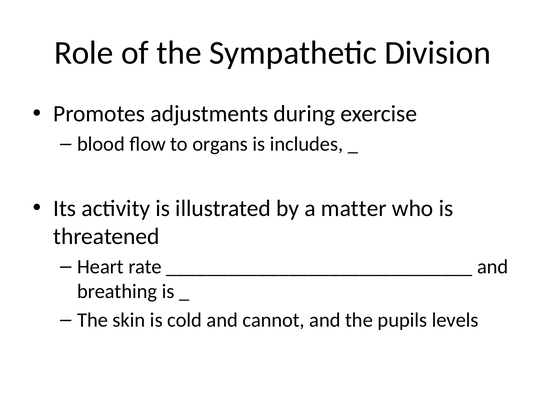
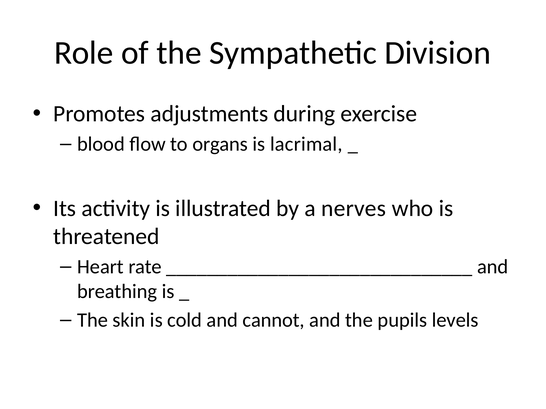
includes: includes -> lacrimal
matter: matter -> nerves
